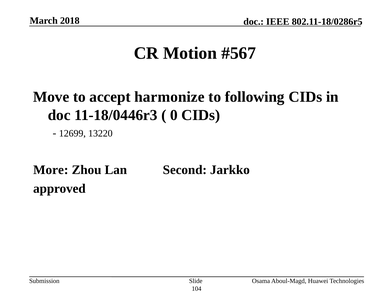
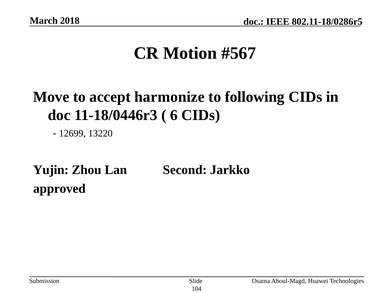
0: 0 -> 6
More: More -> Yujin
